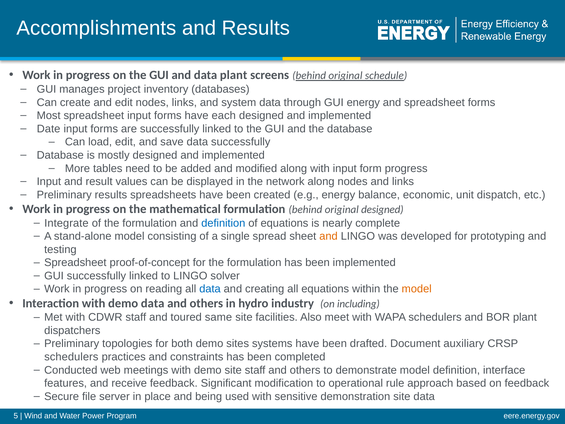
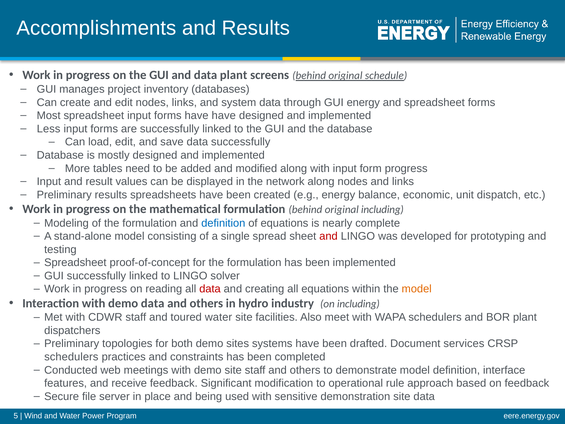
have each: each -> have
Date: Date -> Less
original designed: designed -> including
Integrate: Integrate -> Modeling
and at (328, 236) colour: orange -> red
data at (210, 289) colour: blue -> red
toured same: same -> water
auxiliary: auxiliary -> services
